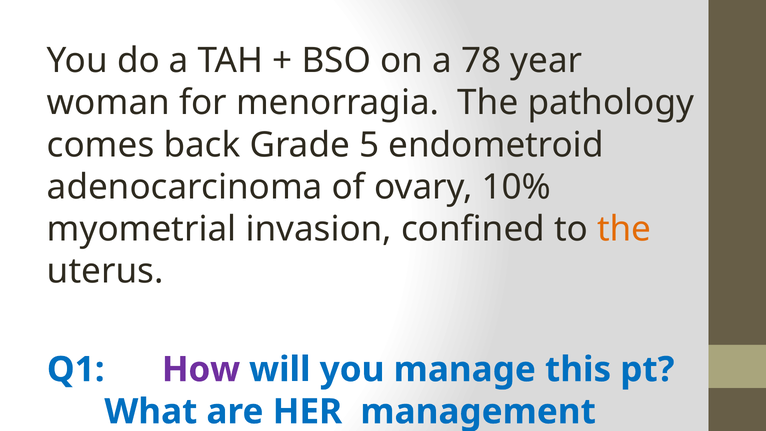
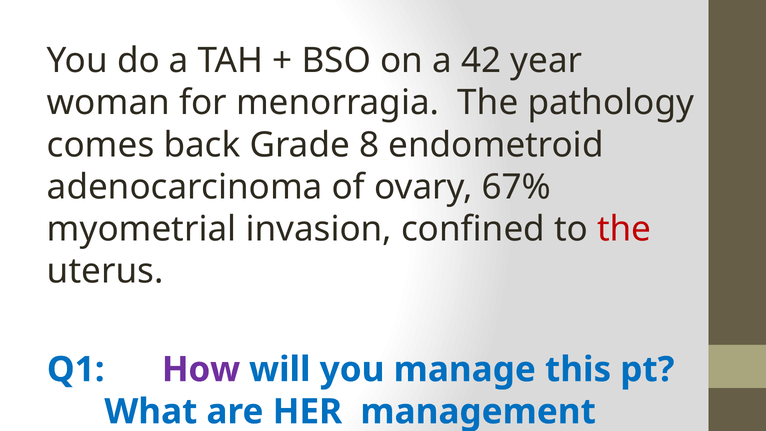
78: 78 -> 42
5: 5 -> 8
10%: 10% -> 67%
the at (624, 229) colour: orange -> red
